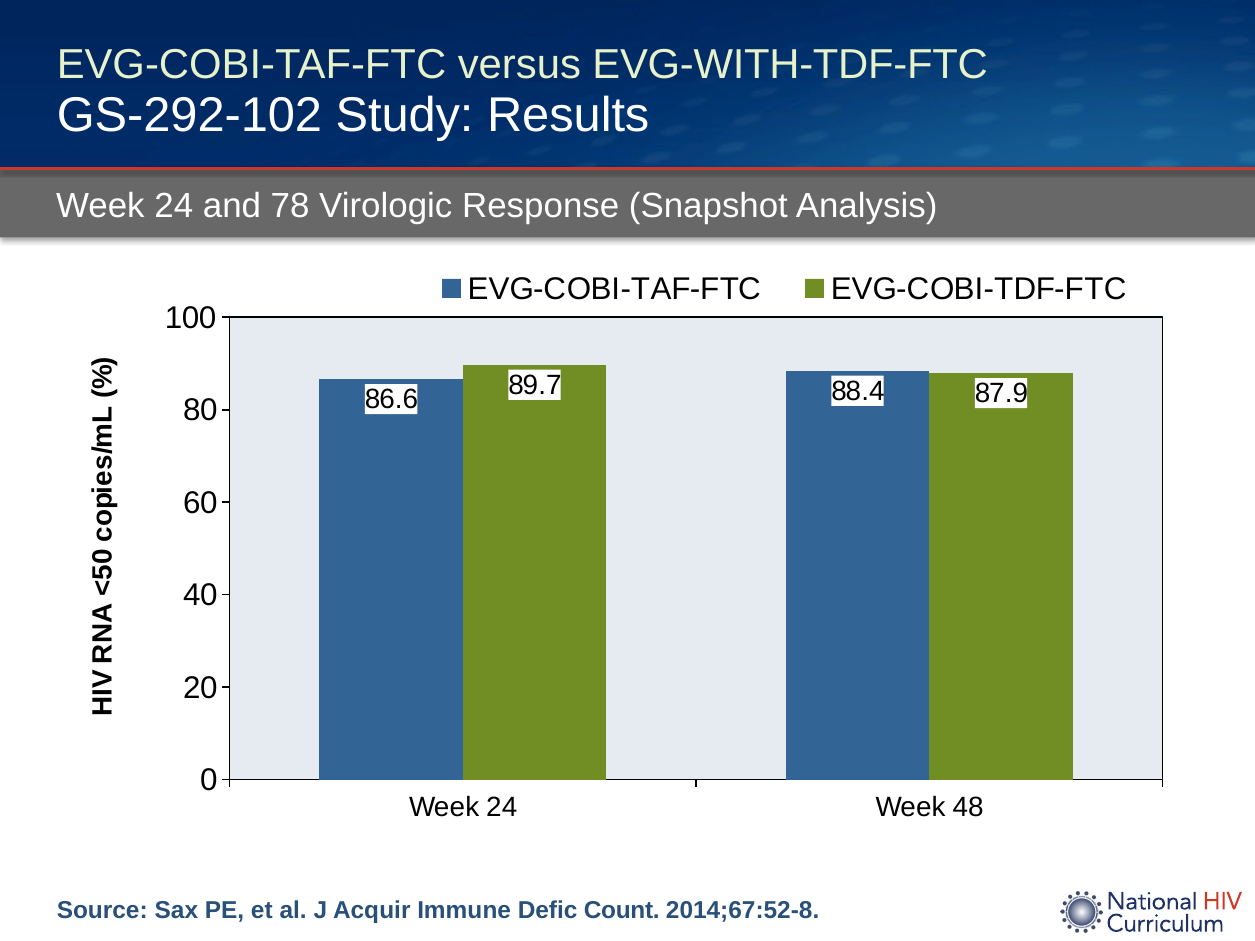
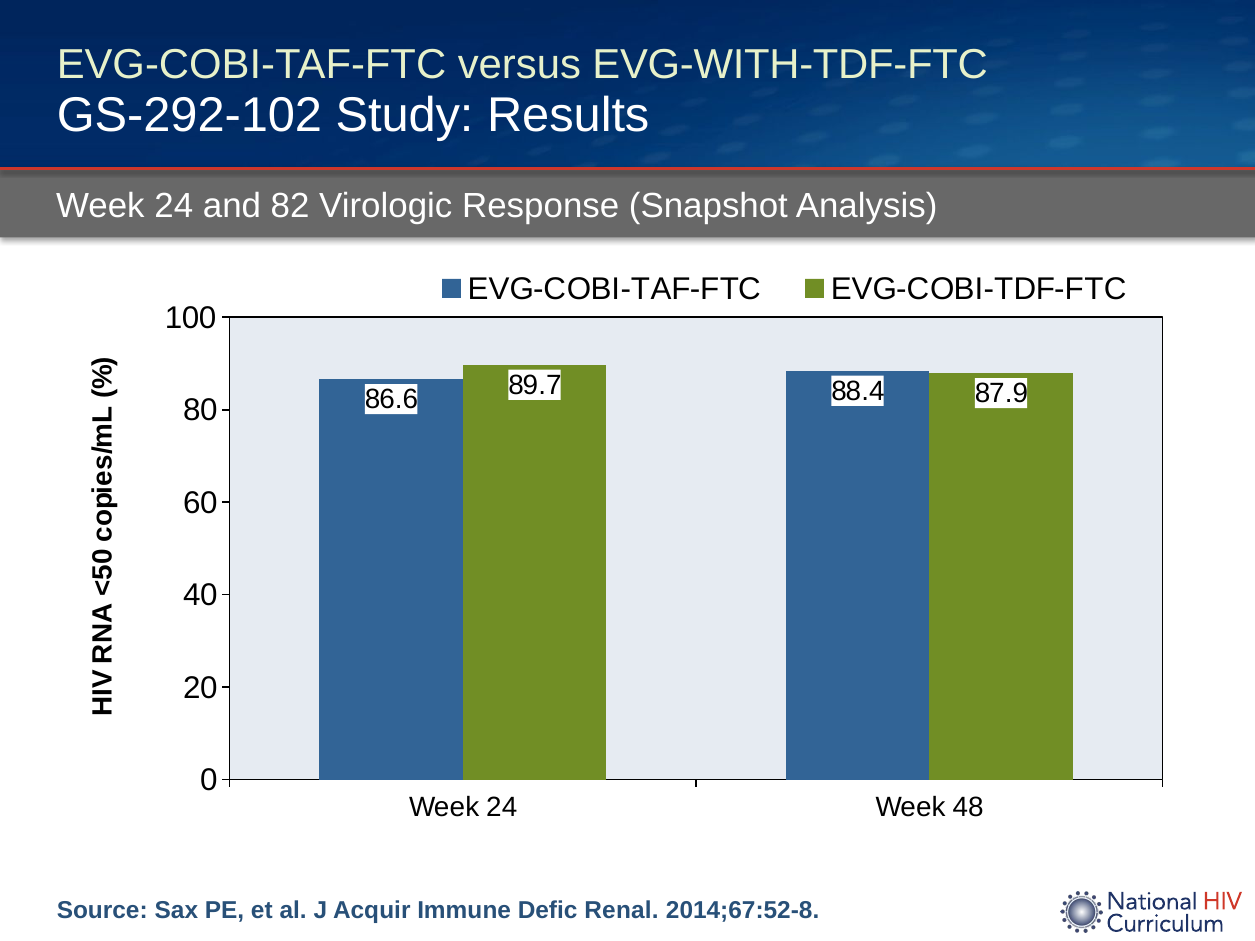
78: 78 -> 82
Count: Count -> Renal
